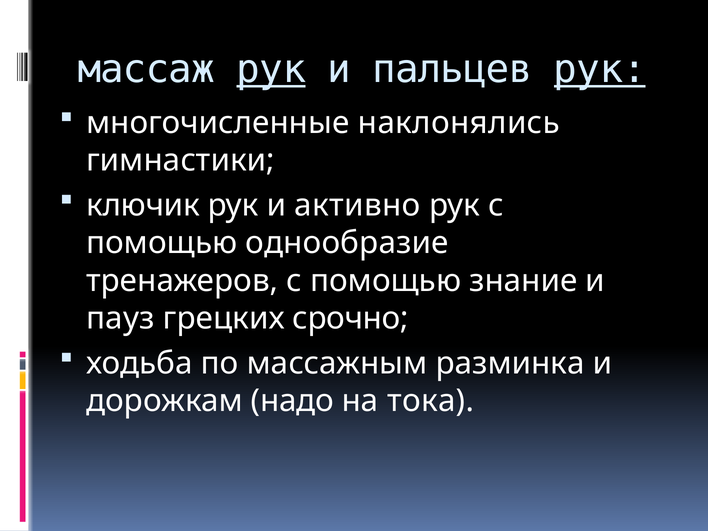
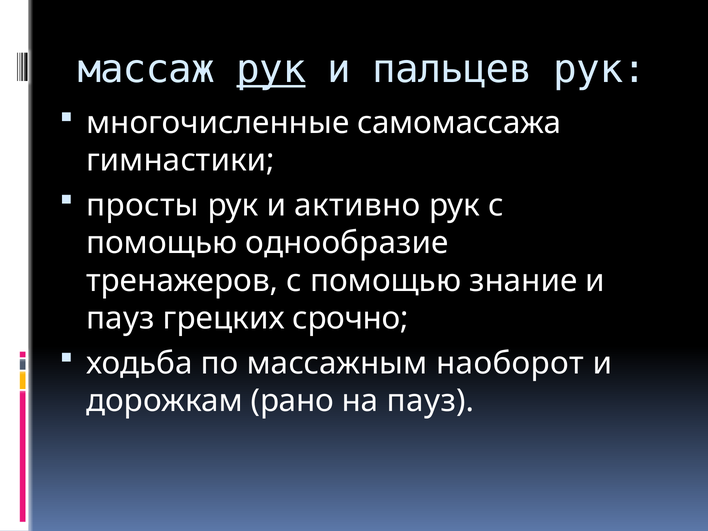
рук at (600, 69) underline: present -> none
наклонялись: наклонялись -> самомассажа
ключик: ключик -> просты
разминка: разминка -> наоборот
надо: надо -> рано
на тока: тока -> пауз
